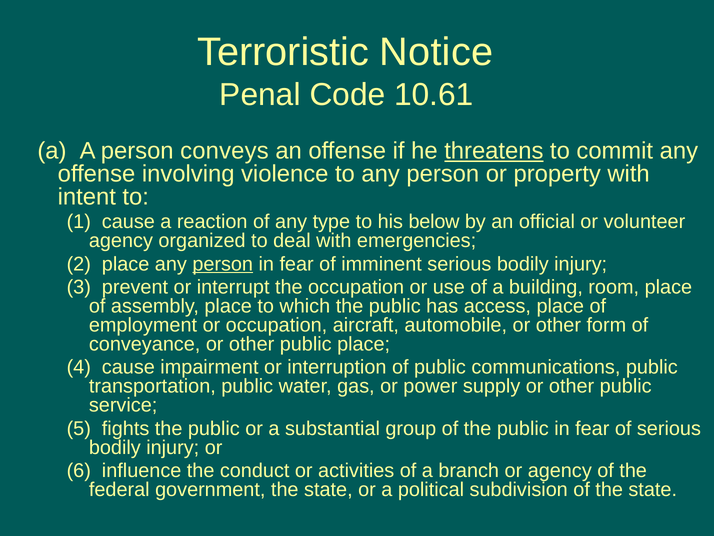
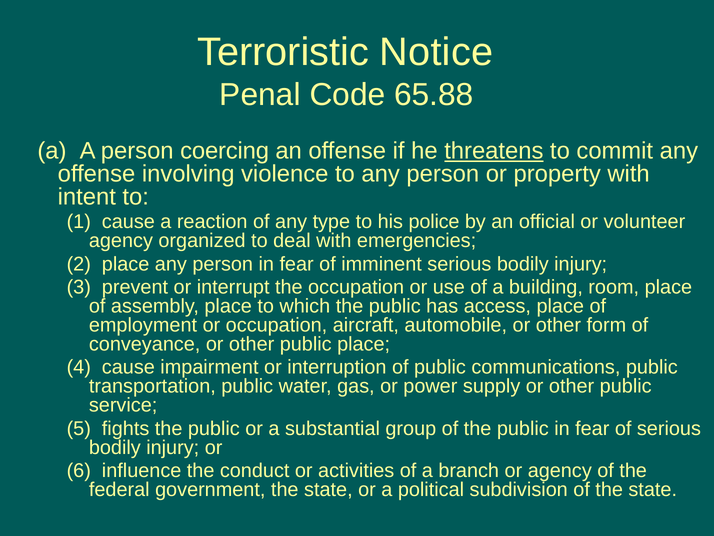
10.61: 10.61 -> 65.88
conveys: conveys -> coercing
below: below -> police
person at (223, 264) underline: present -> none
